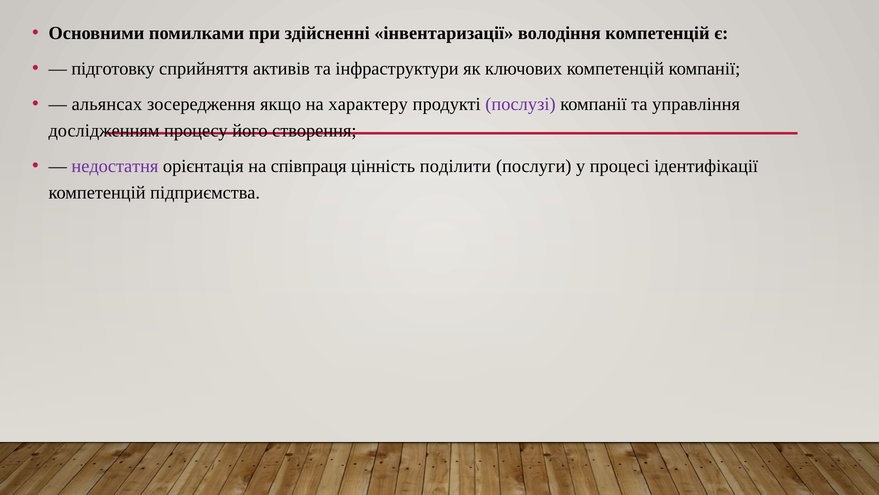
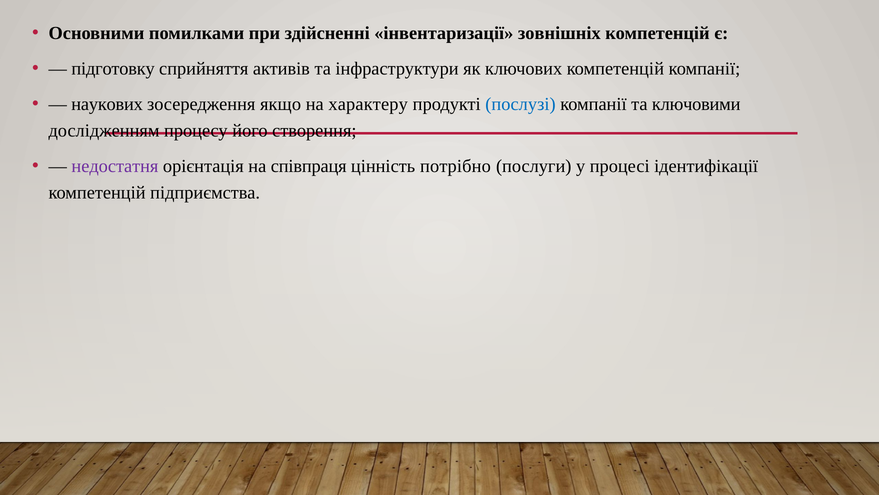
володіння: володіння -> зовнішніх
альянсах: альянсах -> наукових
послузі colour: purple -> blue
управління: управління -> ключовими
поділити: поділити -> потрібно
